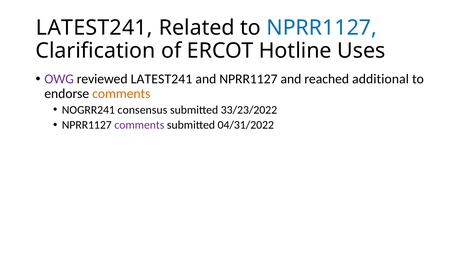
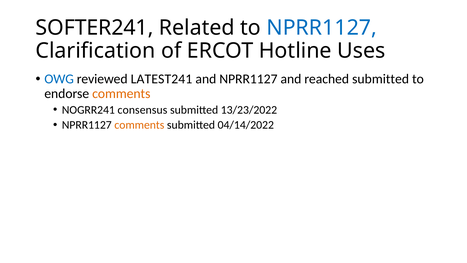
LATEST241 at (94, 28): LATEST241 -> SOFTER241
OWG colour: purple -> blue
reached additional: additional -> submitted
33/23/2022: 33/23/2022 -> 13/23/2022
comments at (139, 125) colour: purple -> orange
04/31/2022: 04/31/2022 -> 04/14/2022
